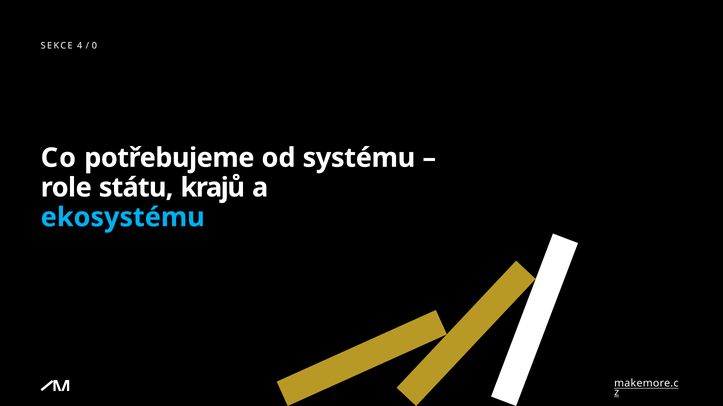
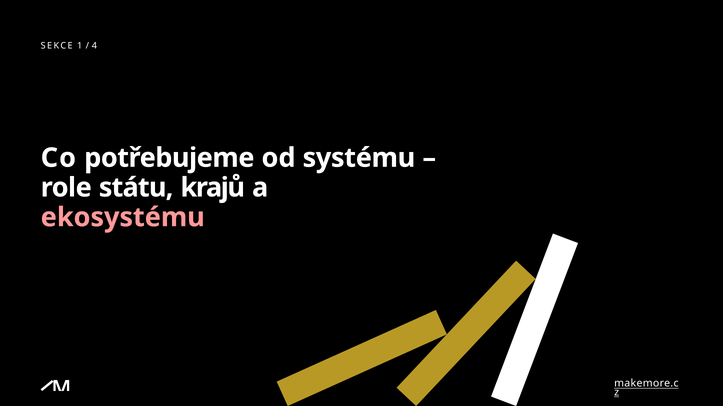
4: 4 -> 1
0: 0 -> 4
ekosystému colour: light blue -> pink
